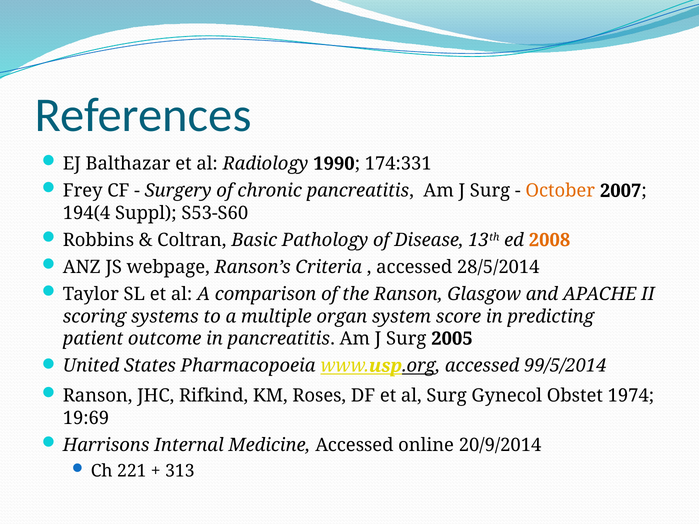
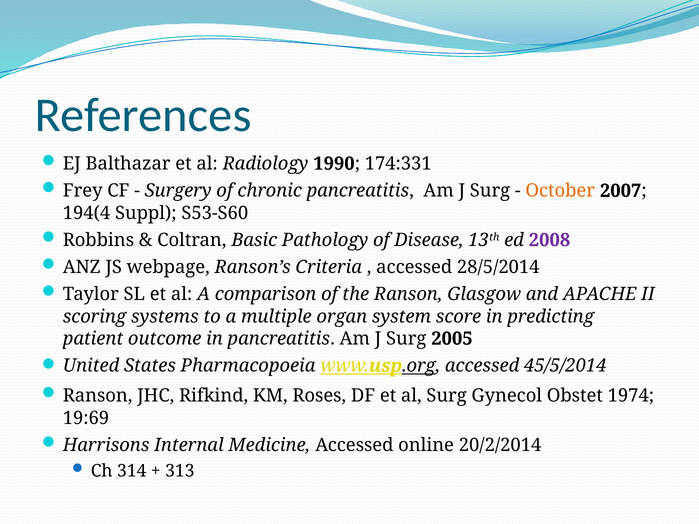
2008 colour: orange -> purple
99/5/2014: 99/5/2014 -> 45/5/2014
20/9/2014: 20/9/2014 -> 20/2/2014
221: 221 -> 314
